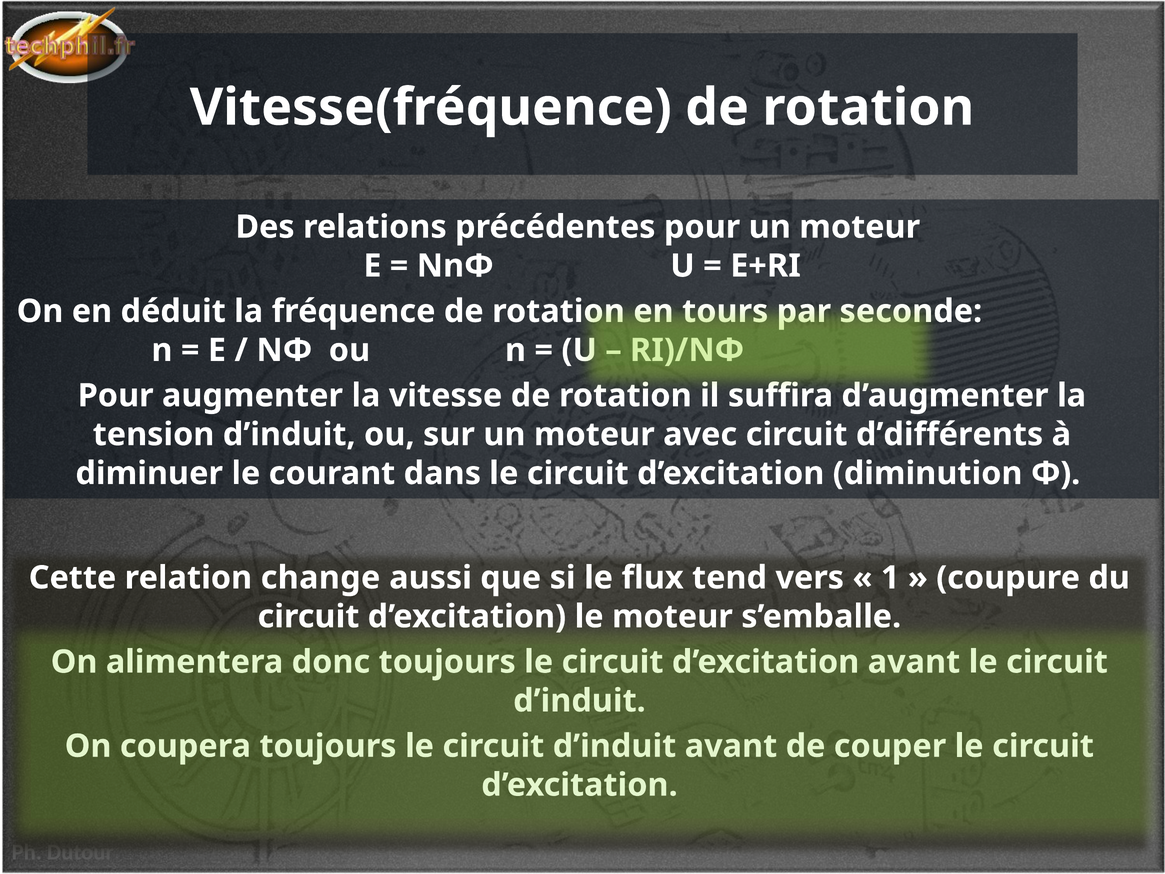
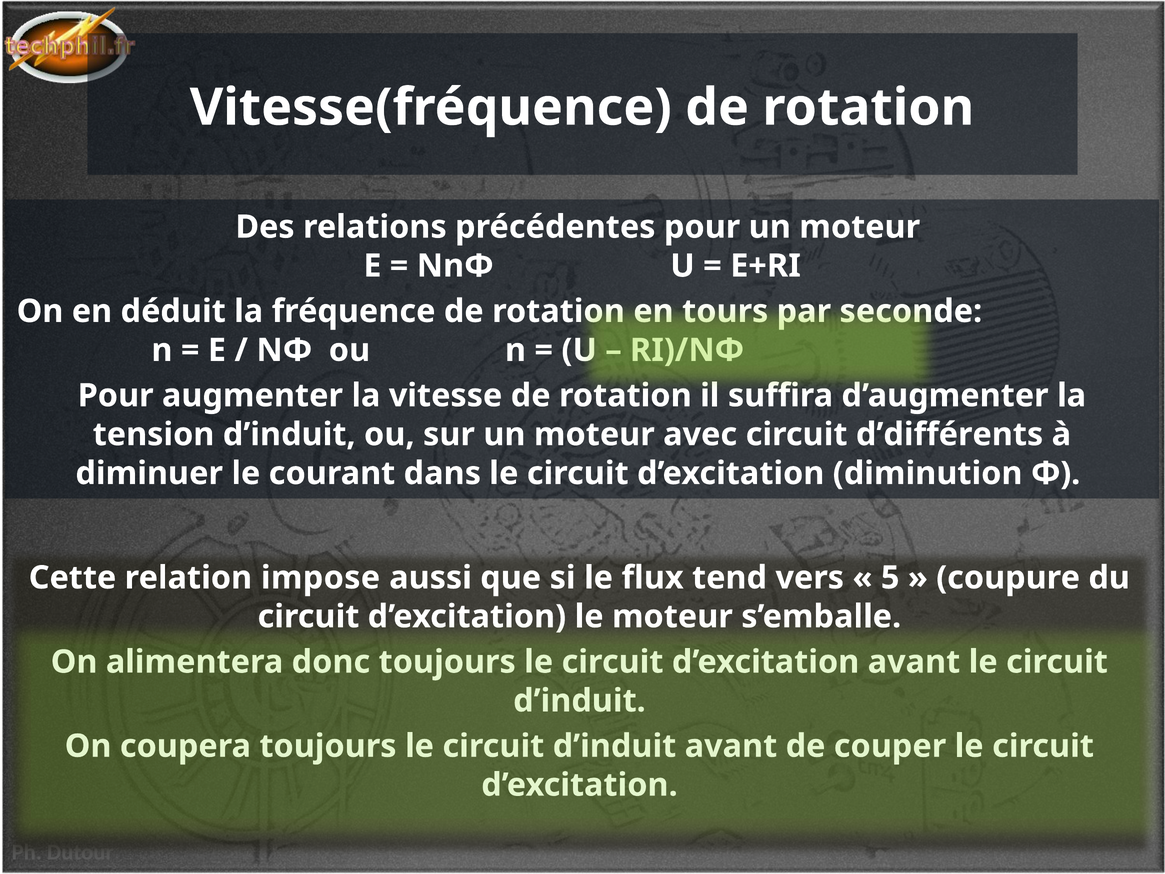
change: change -> impose
1: 1 -> 5
